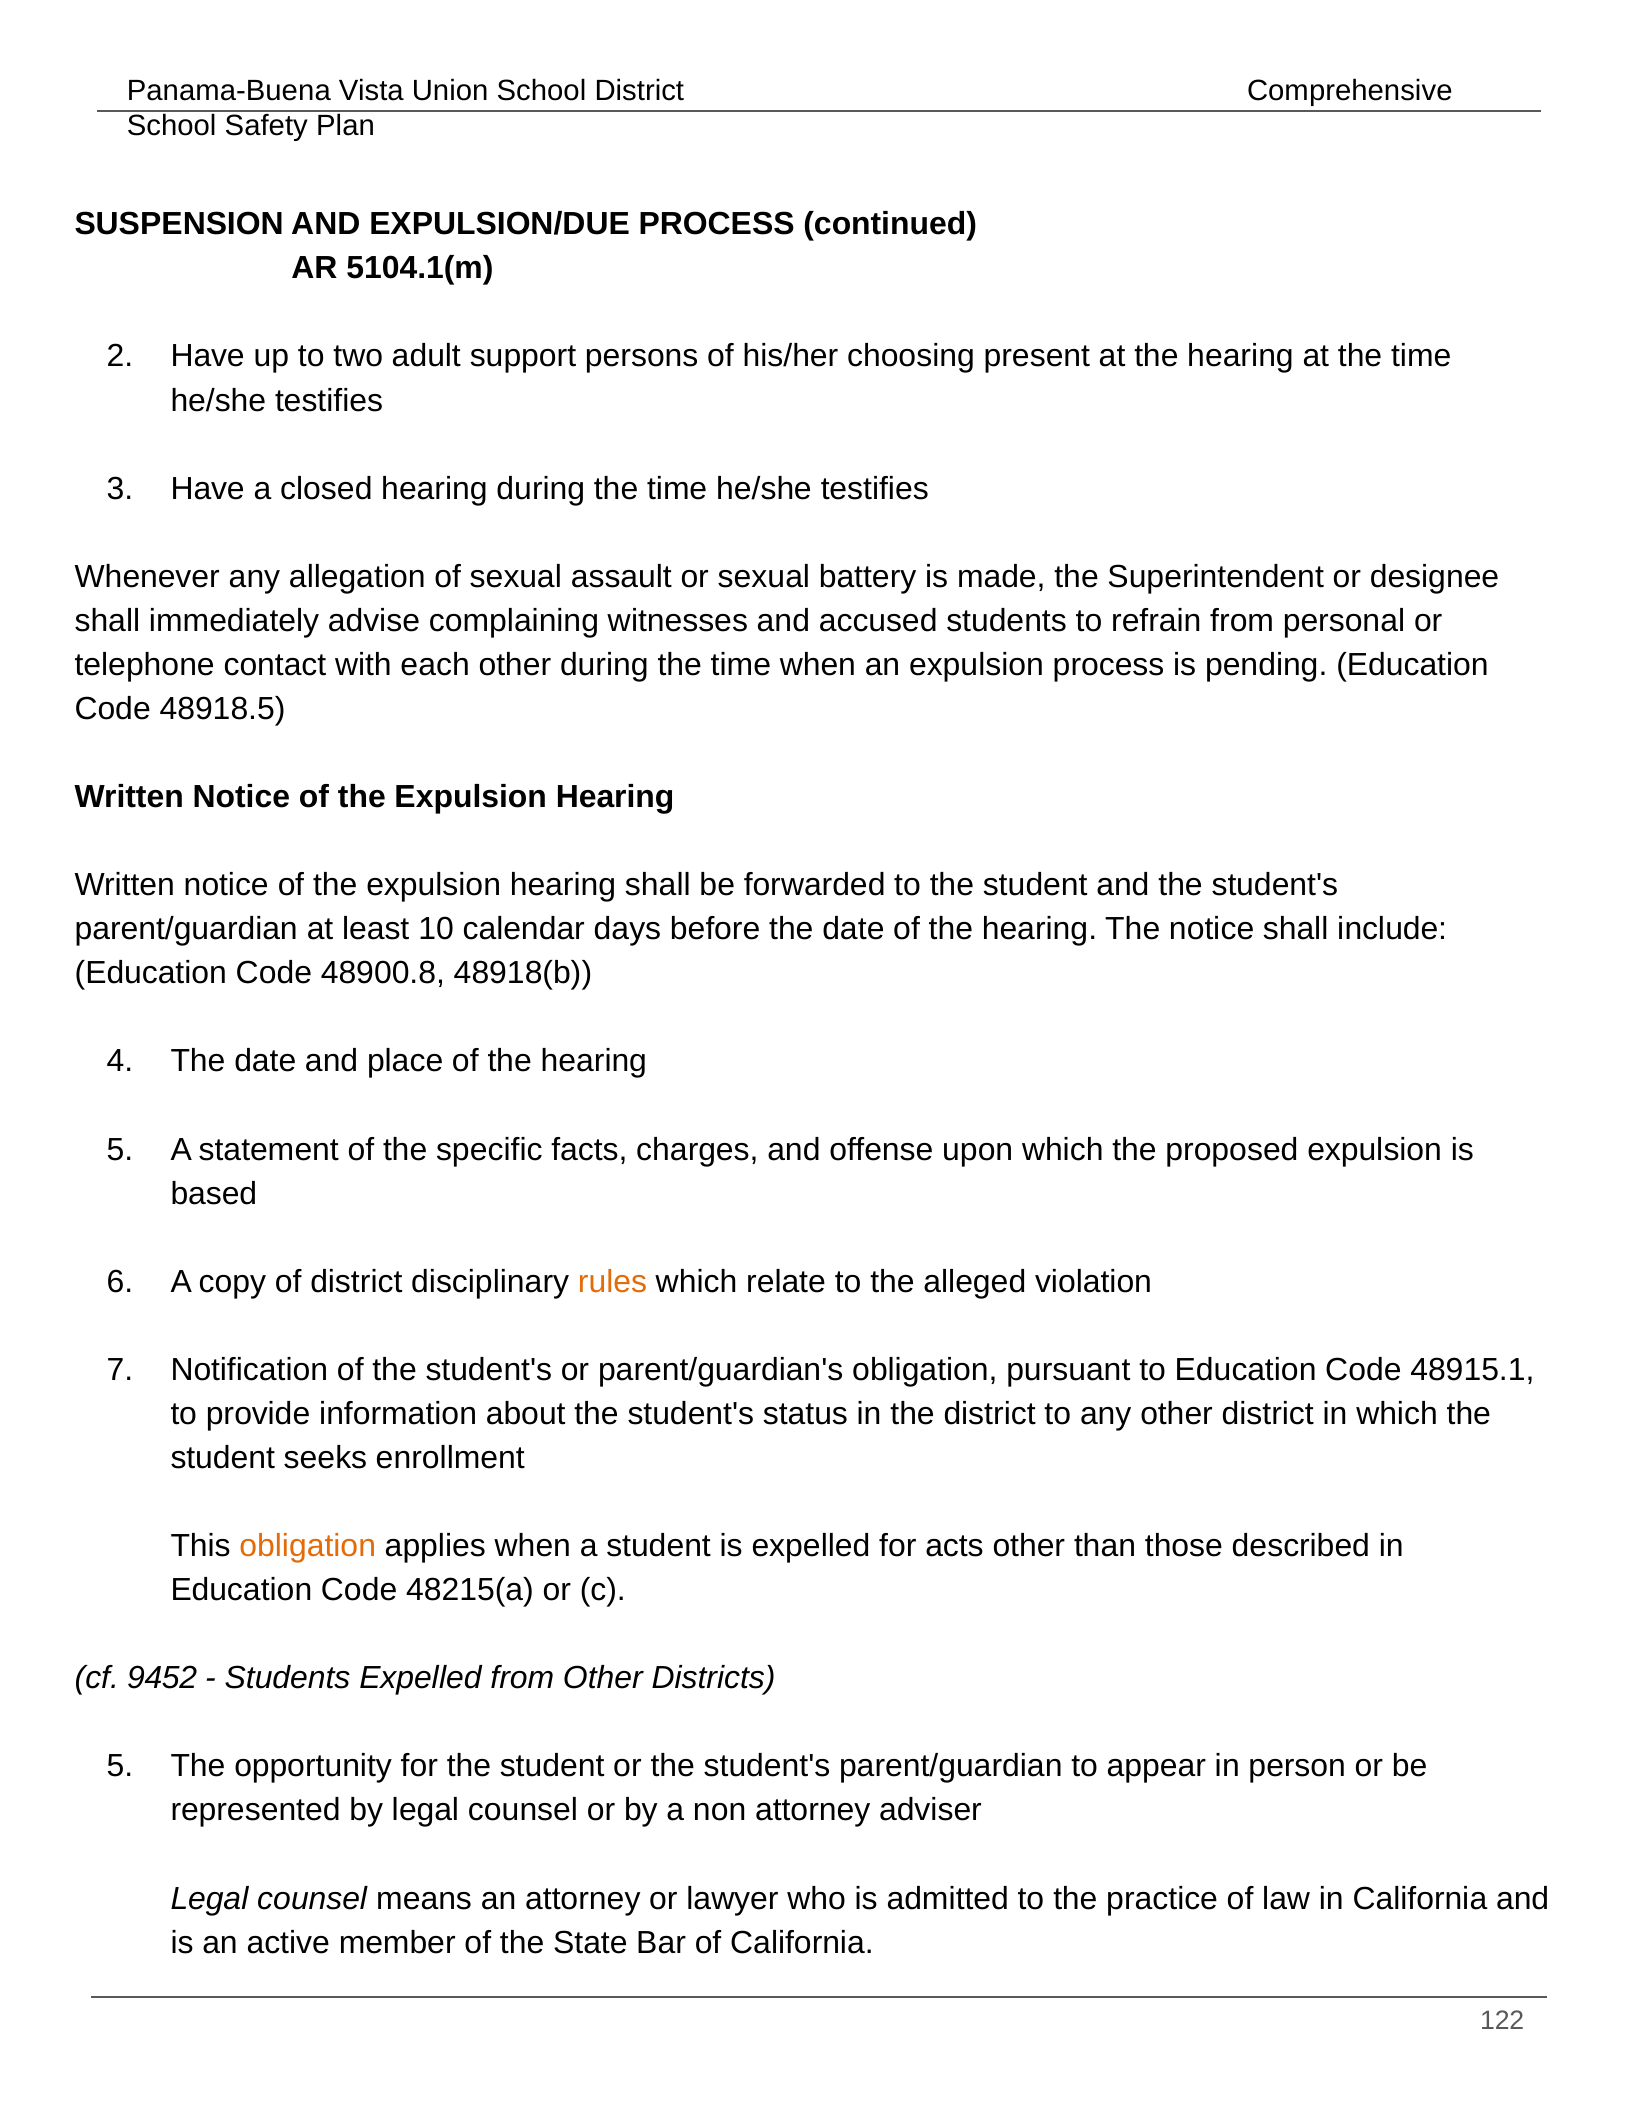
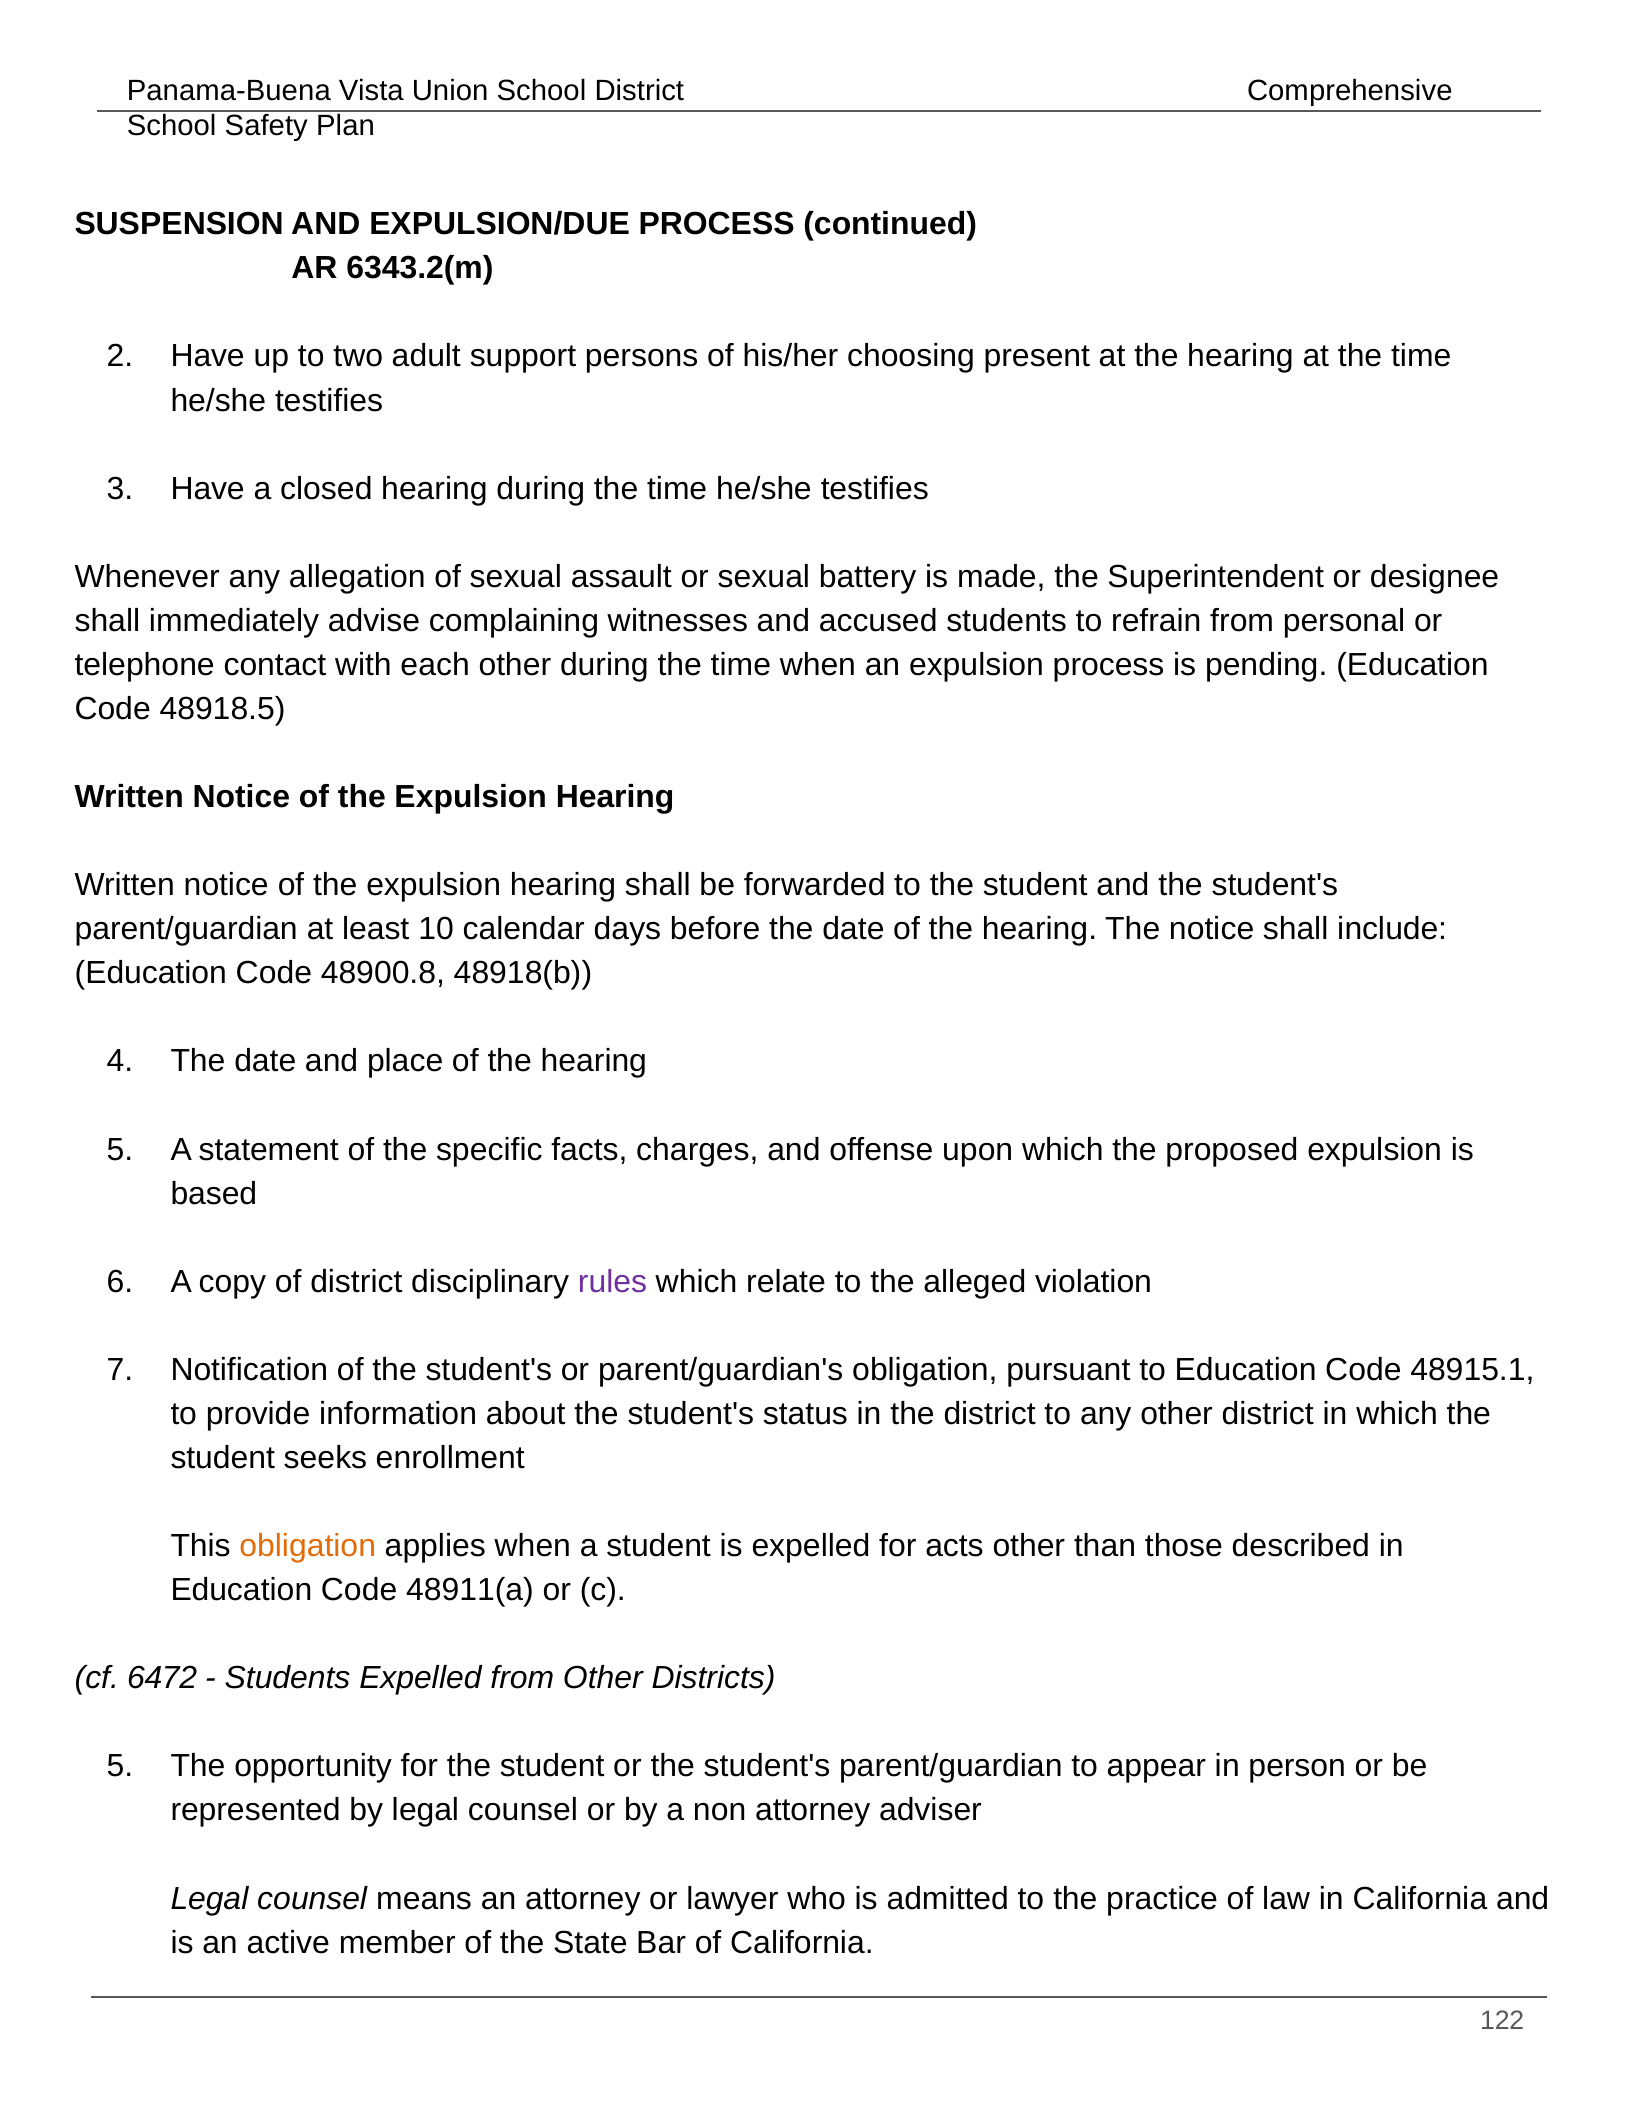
5104.1(m: 5104.1(m -> 6343.2(m
rules colour: orange -> purple
48215(a: 48215(a -> 48911(a
9452: 9452 -> 6472
